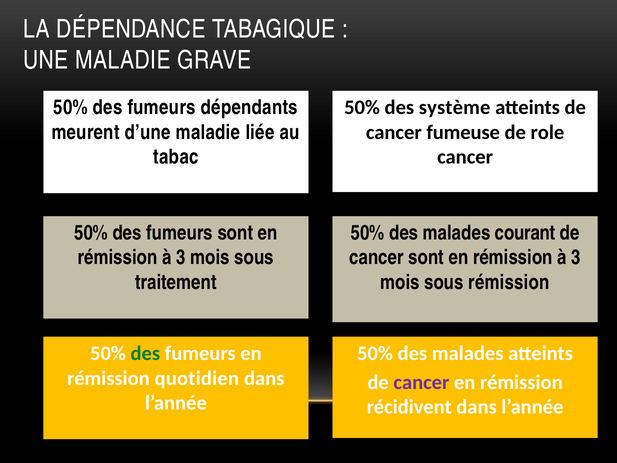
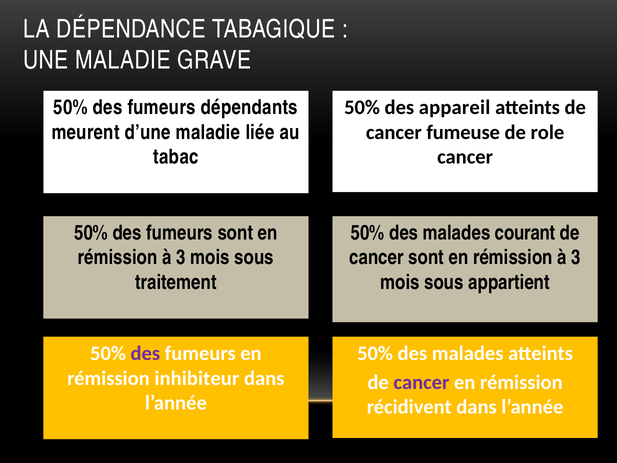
système: système -> appareil
sous rémission: rémission -> appartient
des at (145, 353) colour: green -> purple
quotidien: quotidien -> inhibiteur
